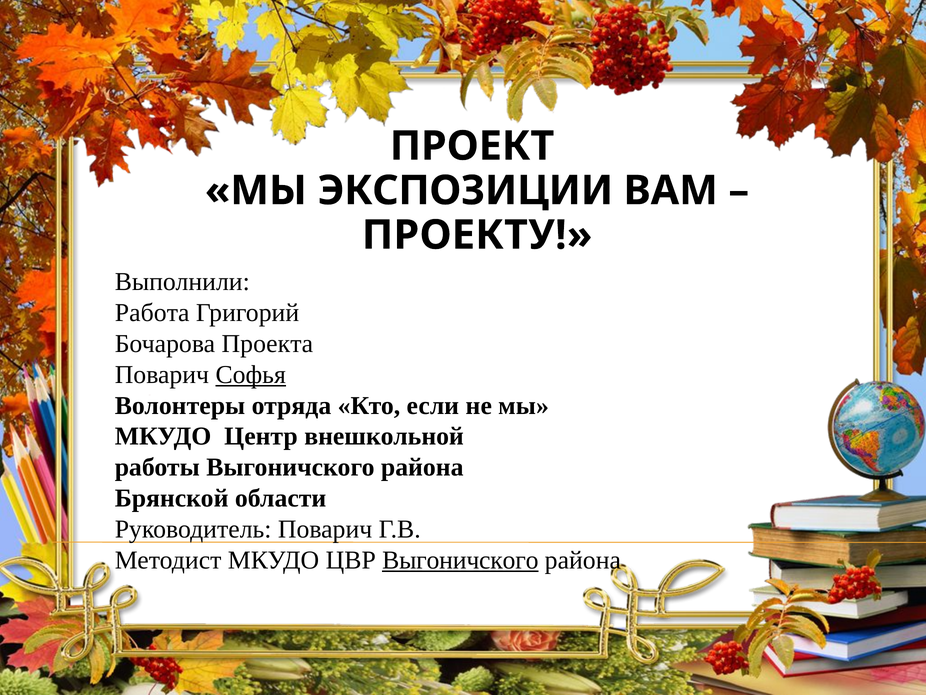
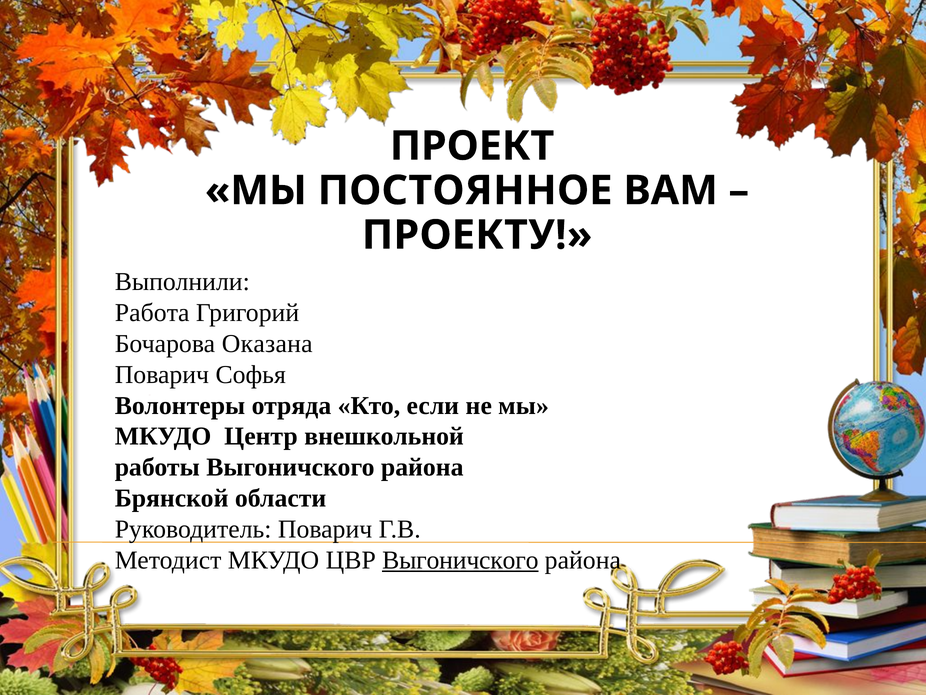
ЭКСПОЗИЦИИ: ЭКСПОЗИЦИИ -> ПОСТОЯННОЕ
Проекта: Проекта -> Оказана
Софья underline: present -> none
